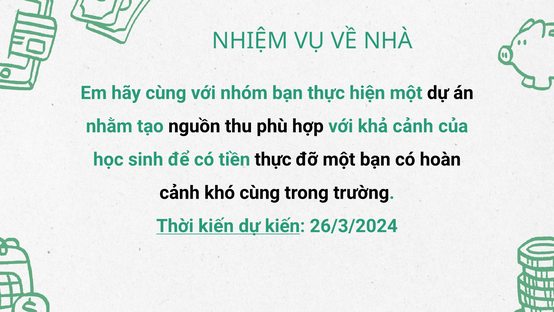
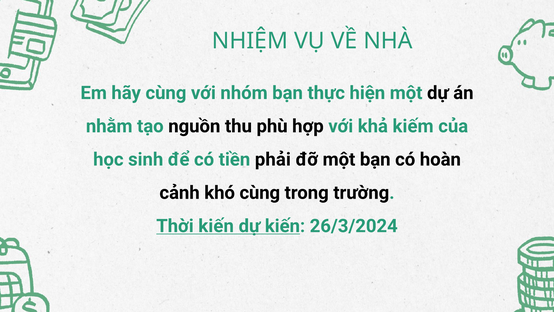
khả cảnh: cảnh -> kiếm
tiền thực: thực -> phải
